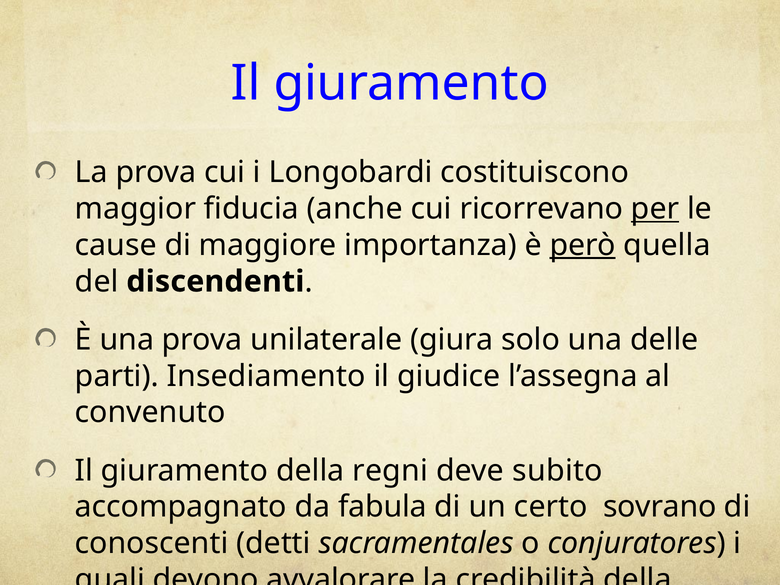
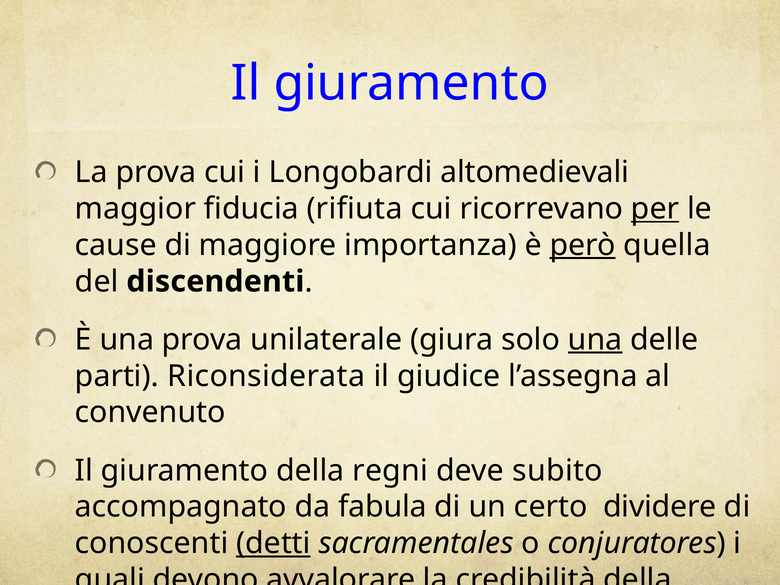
costituiscono: costituiscono -> altomedievali
anche: anche -> rifiuta
una at (595, 340) underline: none -> present
Insediamento: Insediamento -> Riconsiderata
sovrano: sovrano -> dividere
detti underline: none -> present
